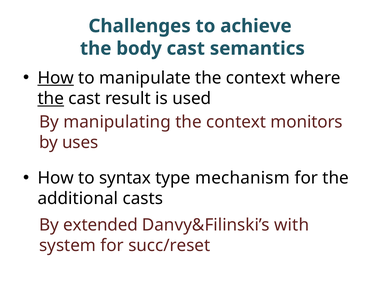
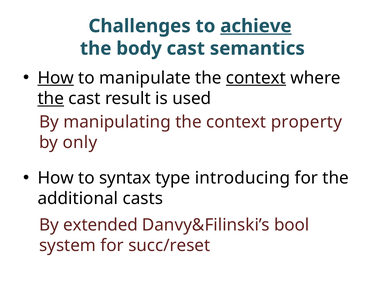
achieve underline: none -> present
context at (256, 78) underline: none -> present
monitors: monitors -> property
uses: uses -> only
mechanism: mechanism -> introducing
with: with -> bool
